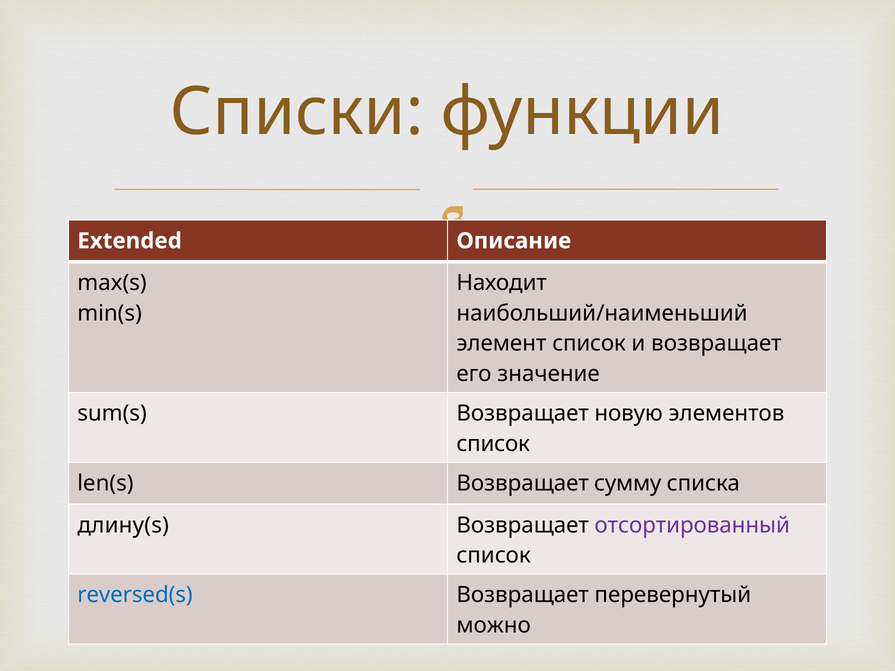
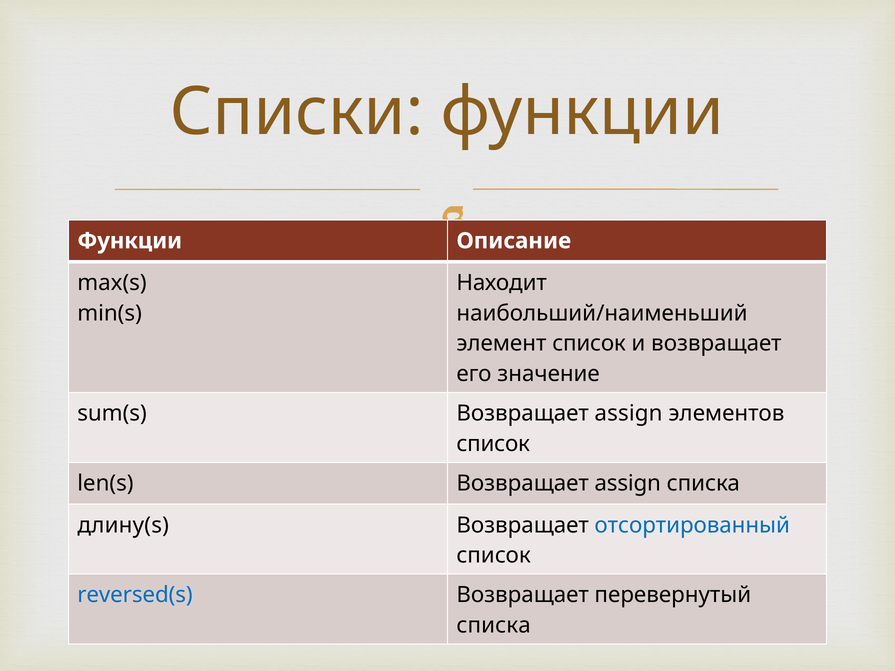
Extended at (130, 241): Extended -> Функции
sum(s Возвращает новую: новую -> assign
len(s Возвращает сумму: сумму -> assign
отсортированный colour: purple -> blue
можно at (494, 626): можно -> списка
